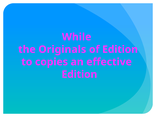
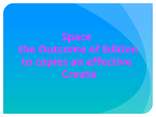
While: While -> Space
Originals: Originals -> Outcome
Edition at (79, 74): Edition -> Create
